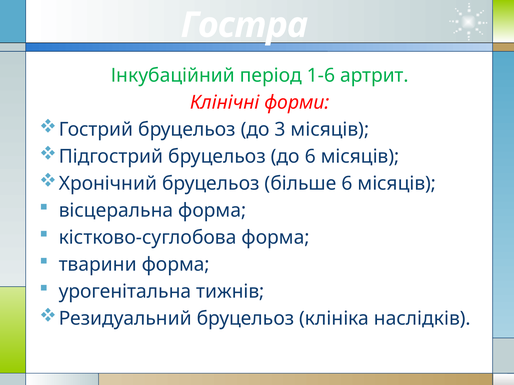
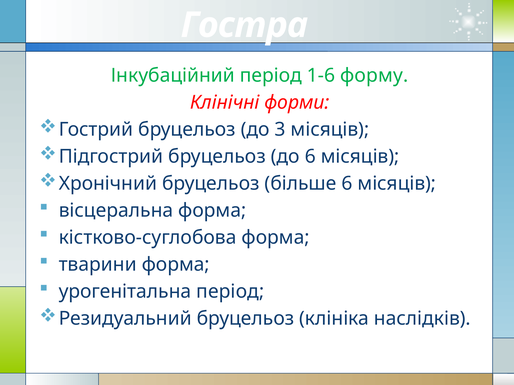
артрит: артрит -> форму
урогенітальна тижнів: тижнів -> період
